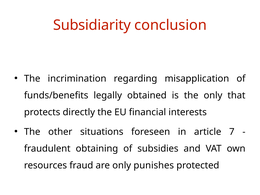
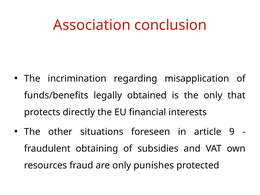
Subsidiarity: Subsidiarity -> Association
7: 7 -> 9
